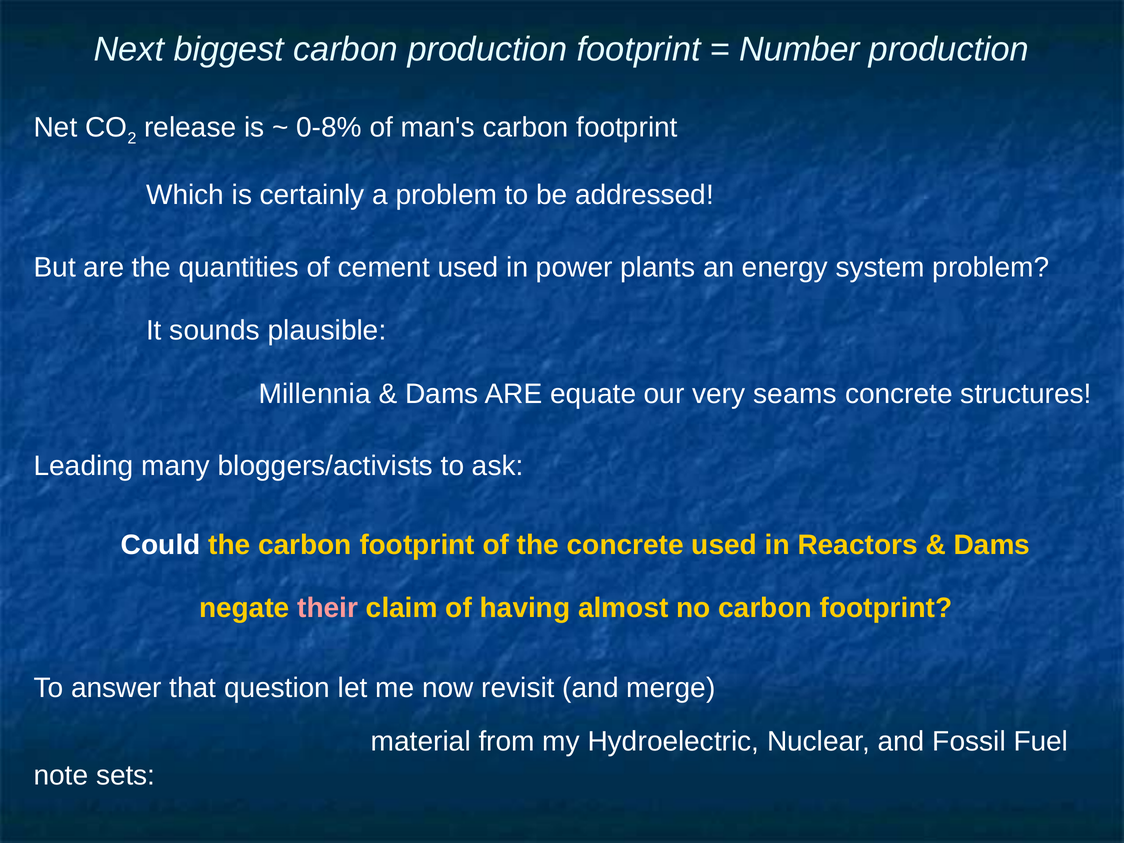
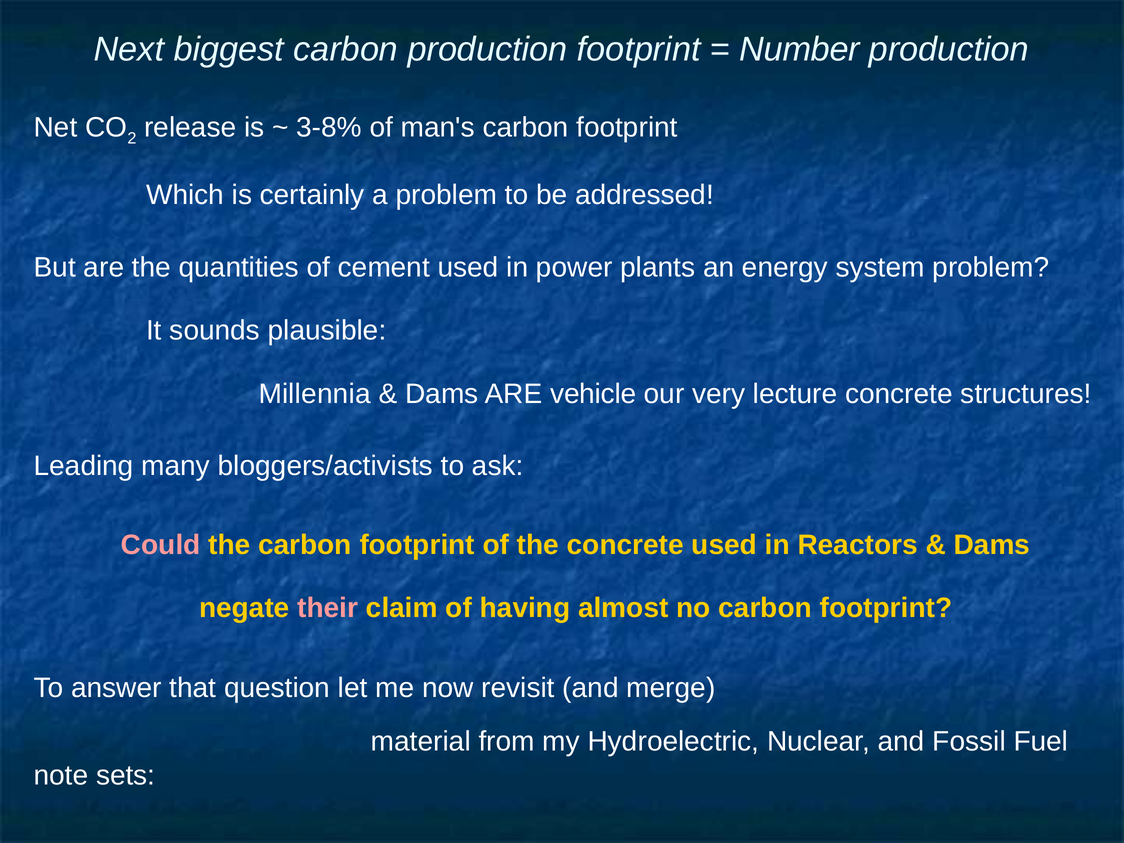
0-8%: 0-8% -> 3-8%
equate: equate -> vehicle
seams: seams -> lecture
Could colour: white -> pink
